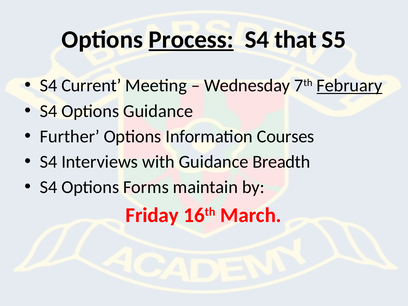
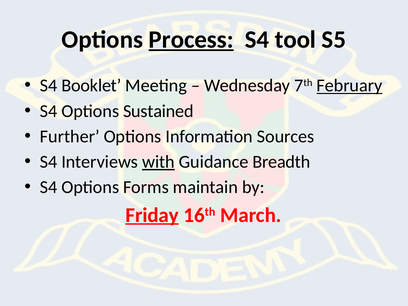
that: that -> tool
Current: Current -> Booklet
Options Guidance: Guidance -> Sustained
Courses: Courses -> Sources
with underline: none -> present
Friday underline: none -> present
